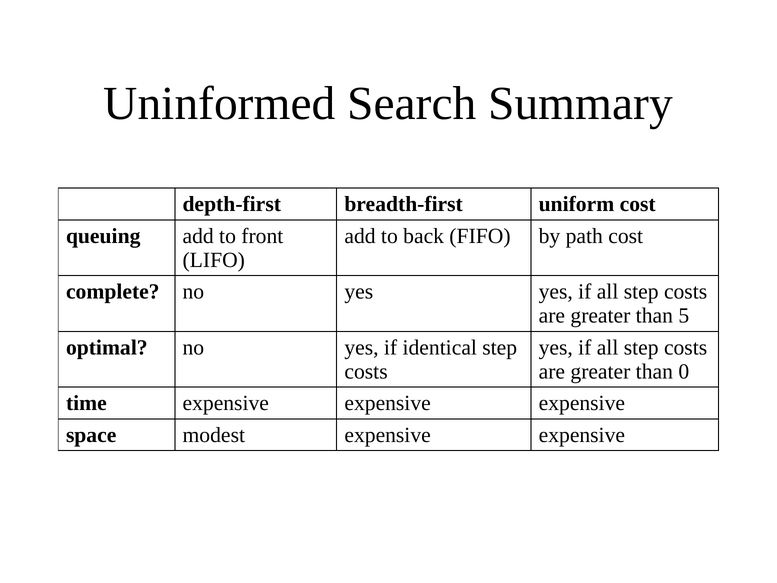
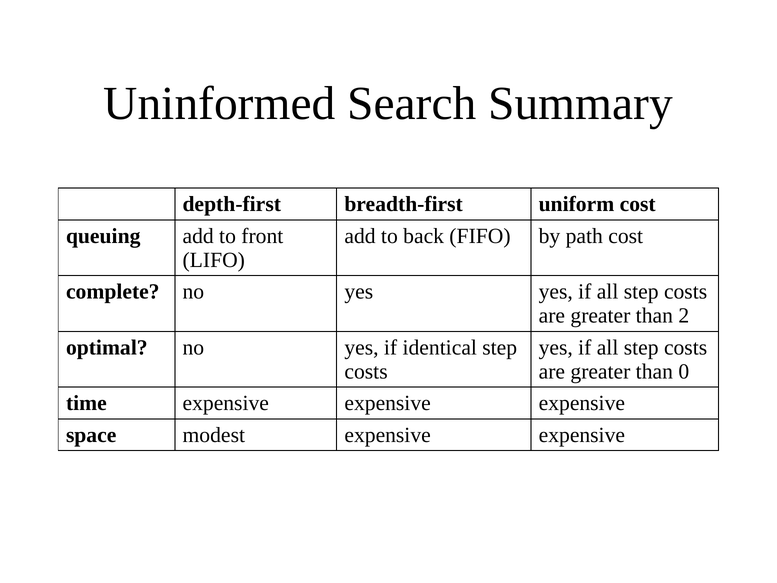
5: 5 -> 2
